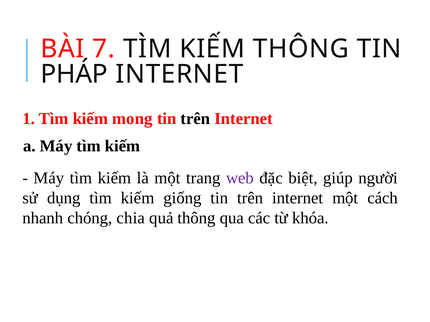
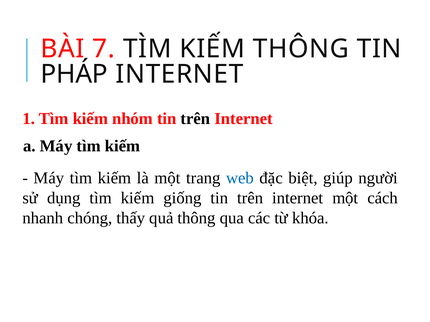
mong: mong -> nhóm
web colour: purple -> blue
chia: chia -> thấy
